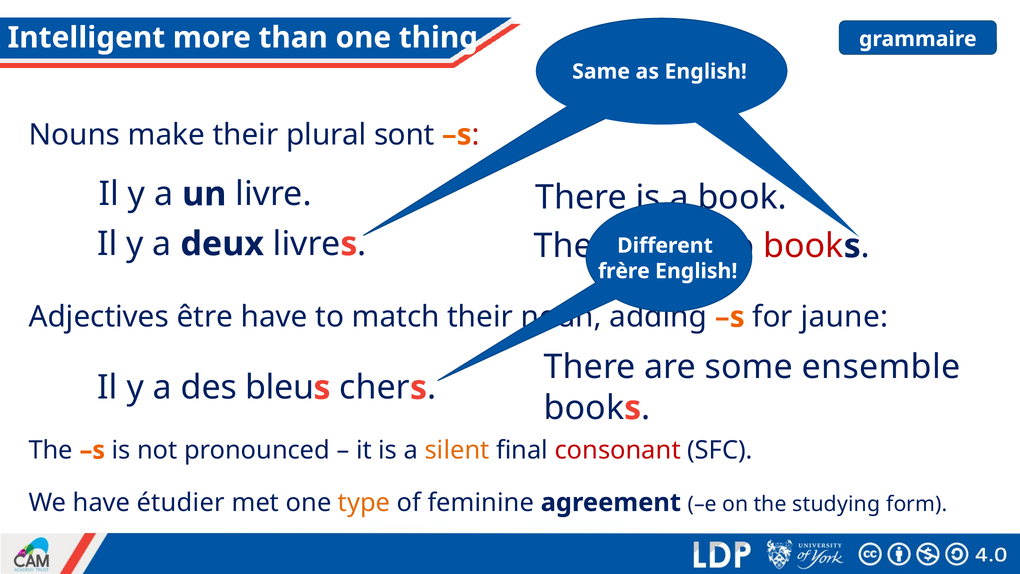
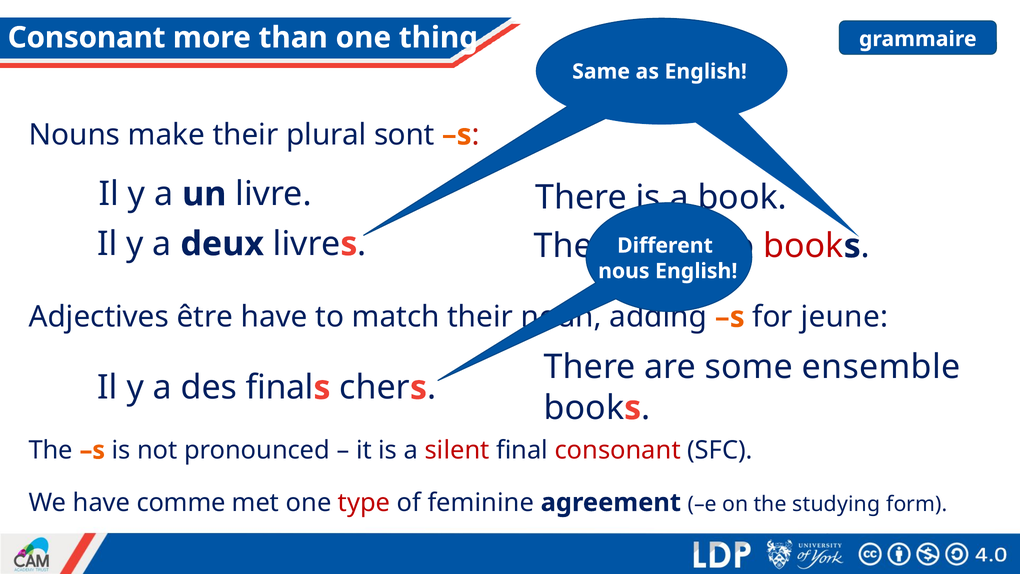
Intelligent at (86, 38): Intelligent -> Consonant
frère: frère -> nous
jaune: jaune -> jeune
des bleu: bleu -> final
silent colour: orange -> red
étudier: étudier -> comme
type colour: orange -> red
